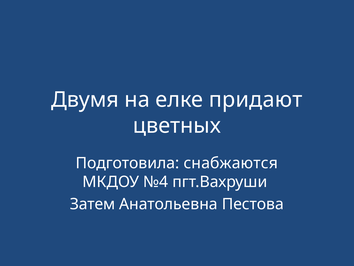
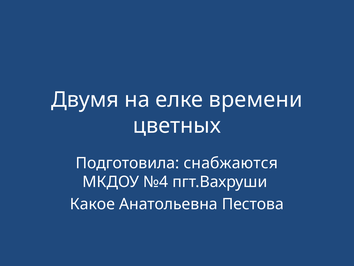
придают: придают -> времени
Затем: Затем -> Какое
